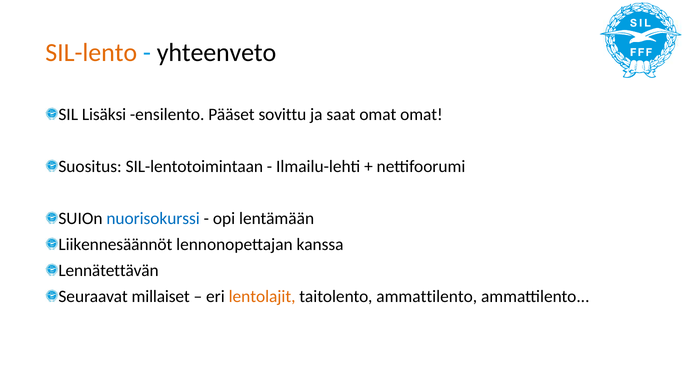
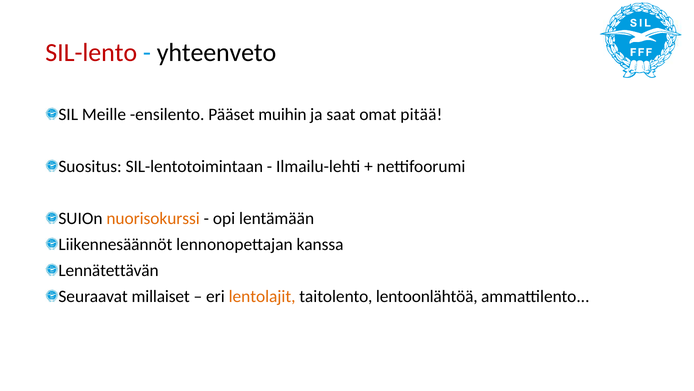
SIL-lento colour: orange -> red
Lisäksi: Lisäksi -> Meille
sovittu: sovittu -> muihin
omat omat: omat -> pitää
nuorisokurssi colour: blue -> orange
taitolento ammattilento: ammattilento -> lentoonlähtöä
